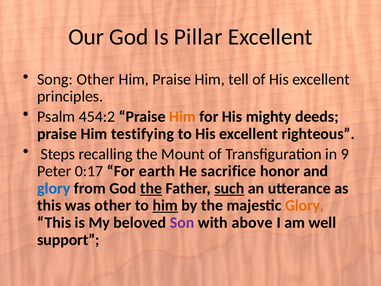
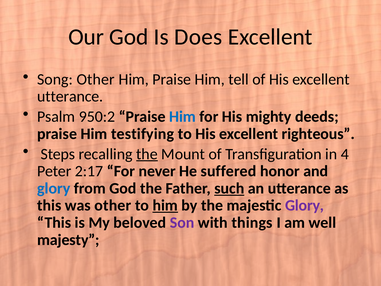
Pillar: Pillar -> Does
principles at (70, 96): principles -> utterance
454:2: 454:2 -> 950:2
Him at (182, 117) colour: orange -> blue
the at (147, 154) underline: none -> present
9: 9 -> 4
0:17: 0:17 -> 2:17
earth: earth -> never
sacrifice: sacrifice -> suffered
the at (151, 188) underline: present -> none
Glory at (304, 205) colour: orange -> purple
above: above -> things
support: support -> majesty
